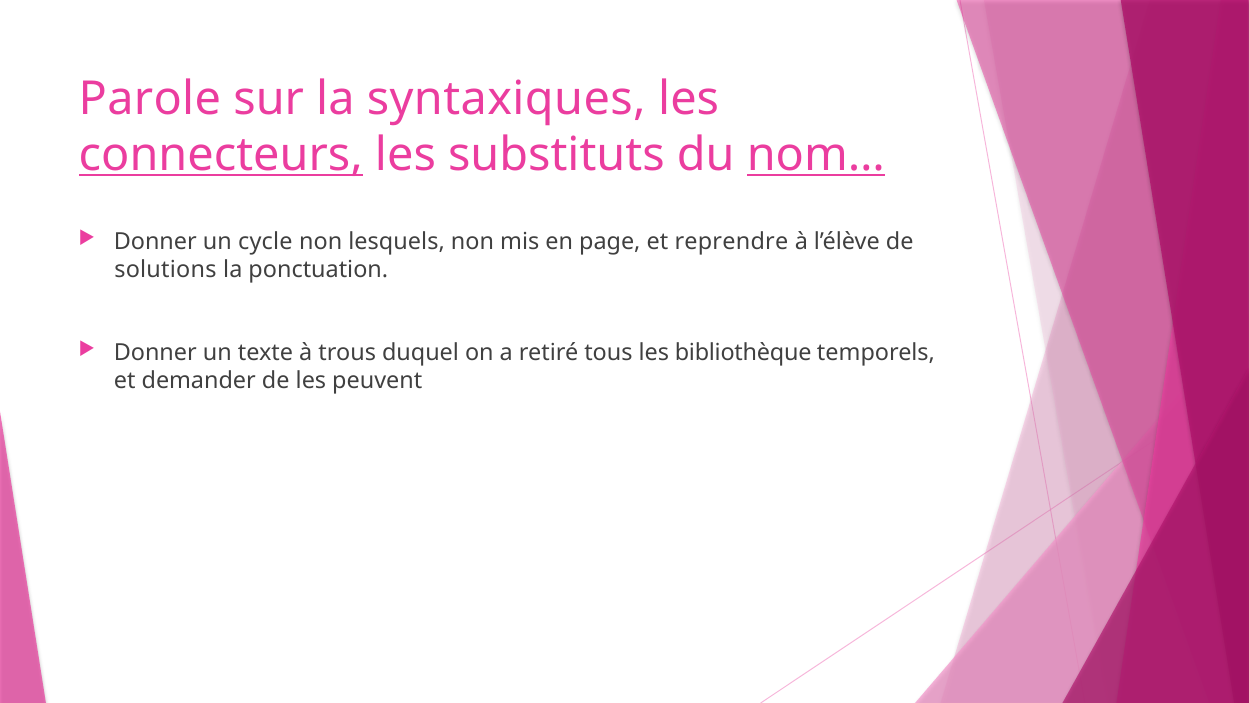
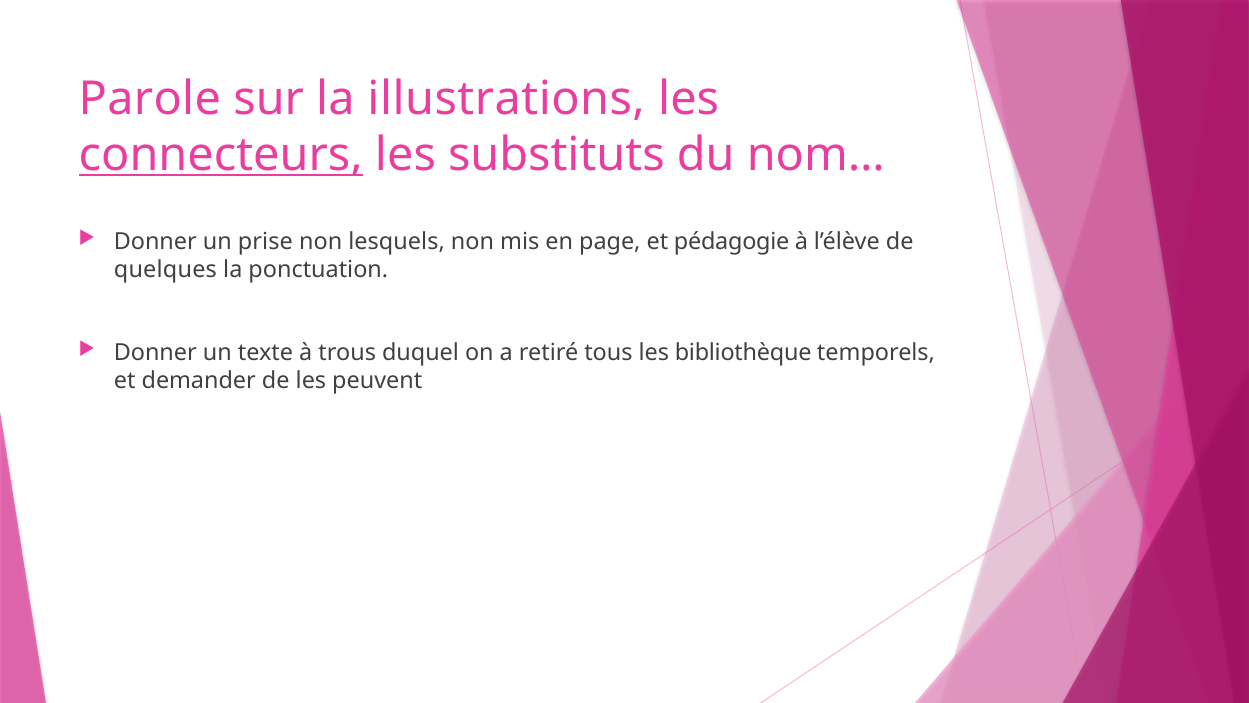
syntaxiques: syntaxiques -> illustrations
nom… underline: present -> none
cycle: cycle -> prise
reprendre: reprendre -> pédagogie
solutions: solutions -> quelques
